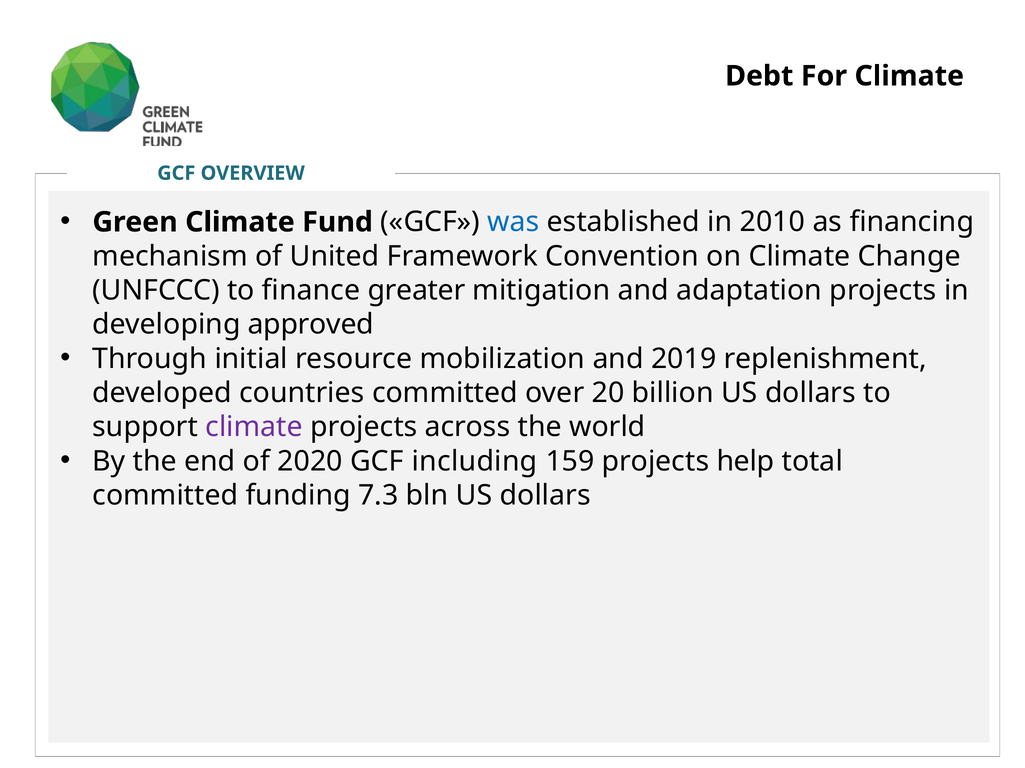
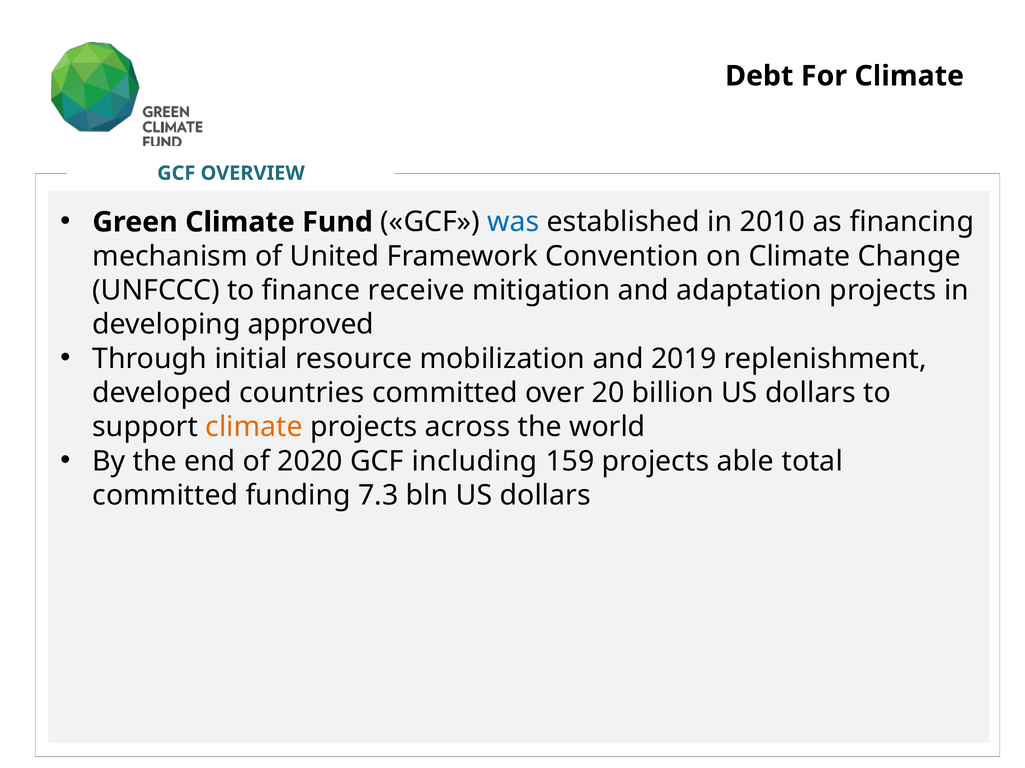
greater: greater -> receive
climate at (254, 427) colour: purple -> orange
help: help -> able
